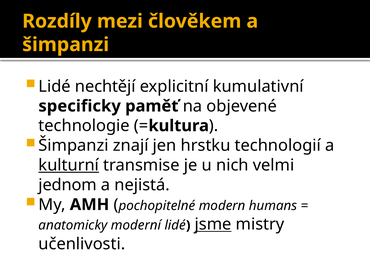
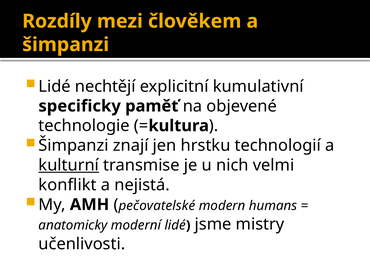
jednom: jednom -> konflikt
pochopitelné: pochopitelné -> pečovatelské
jsme underline: present -> none
